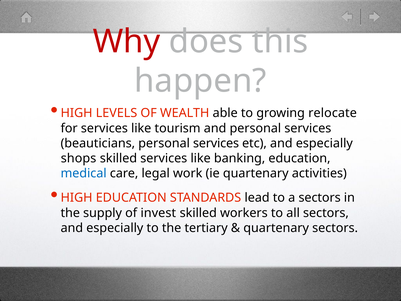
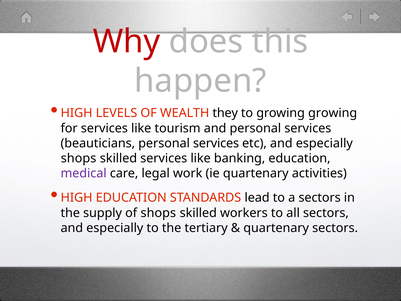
able: able -> they
growing relocate: relocate -> growing
medical colour: blue -> purple
of invest: invest -> shops
